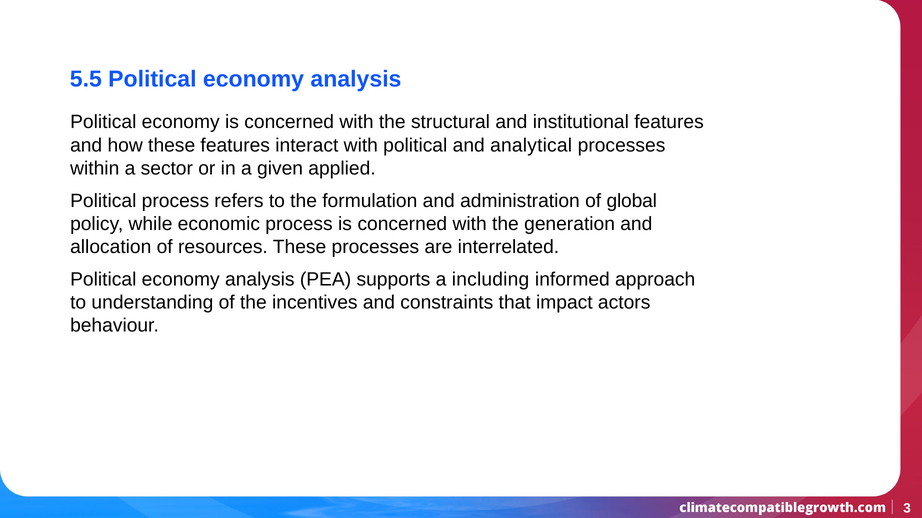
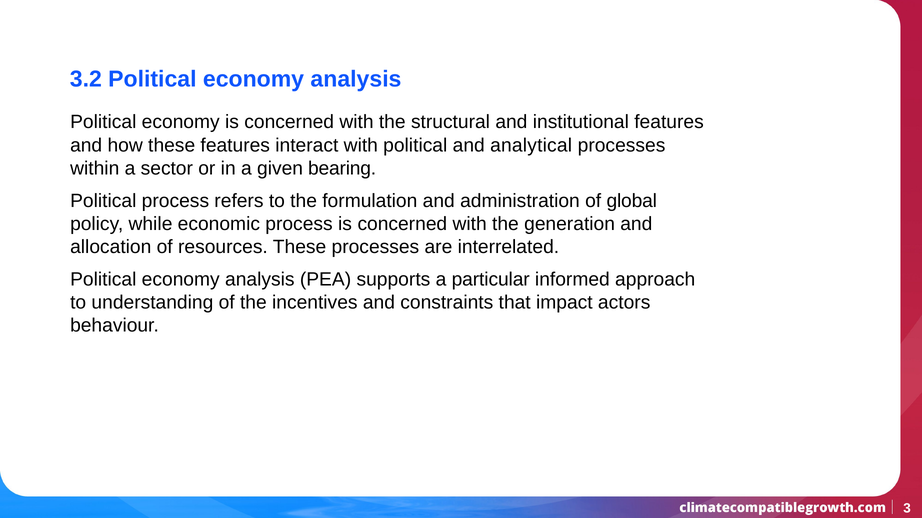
5.5: 5.5 -> 3.2
applied: applied -> bearing
including: including -> particular
